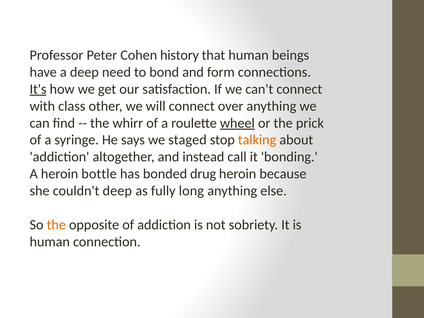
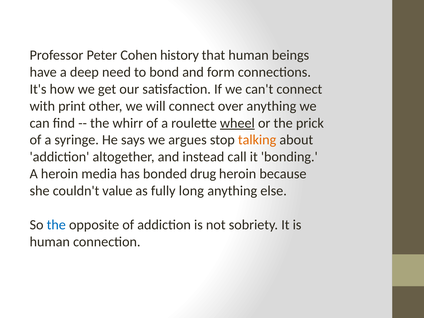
It's underline: present -> none
class: class -> print
staged: staged -> argues
bottle: bottle -> media
couldn't deep: deep -> value
the at (56, 225) colour: orange -> blue
